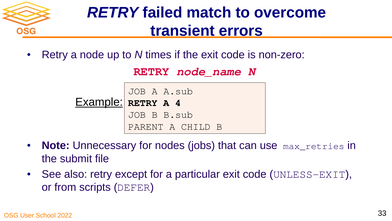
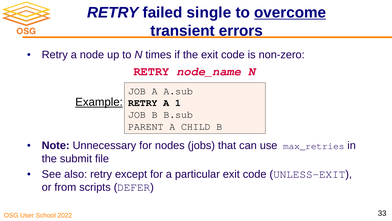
match: match -> single
overcome underline: none -> present
4: 4 -> 1
